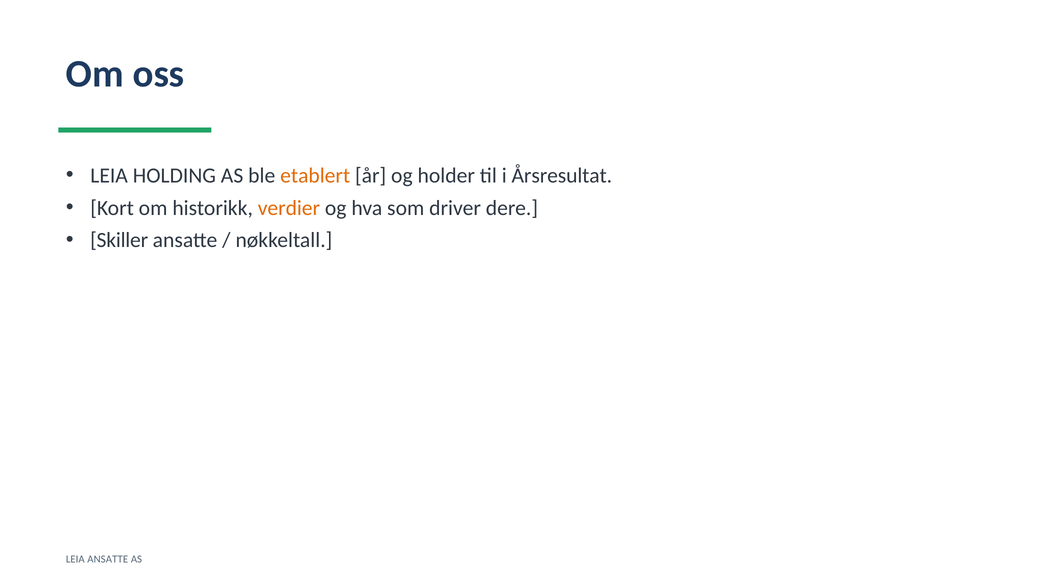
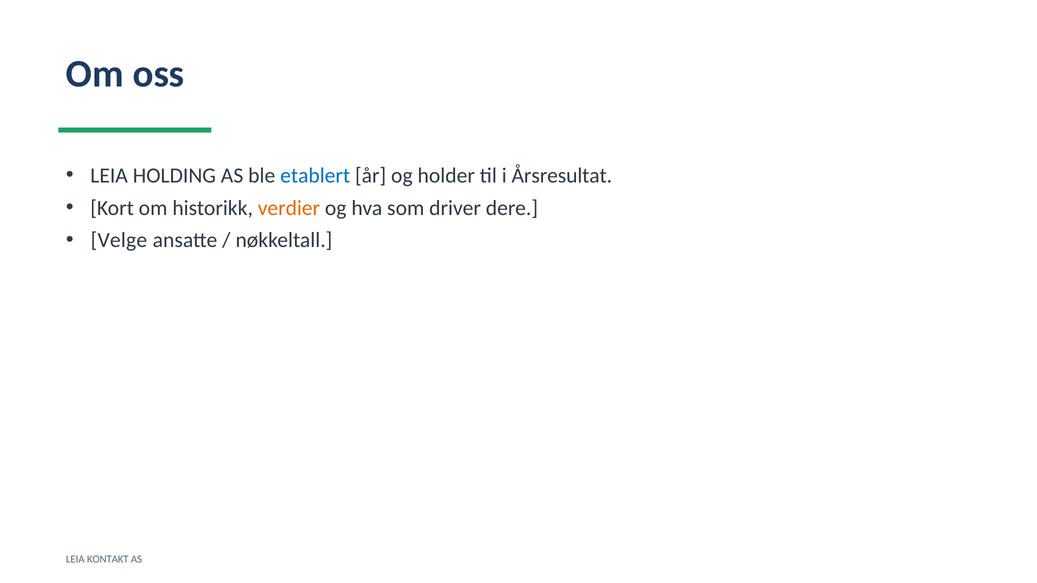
etablert colour: orange -> blue
Skiller: Skiller -> Velge
LEIA ANSATTE: ANSATTE -> KONTAKT
